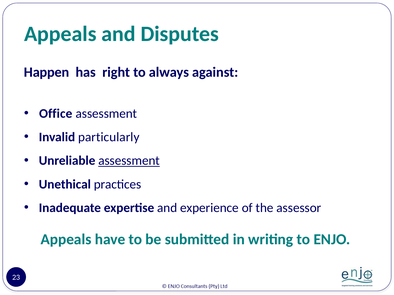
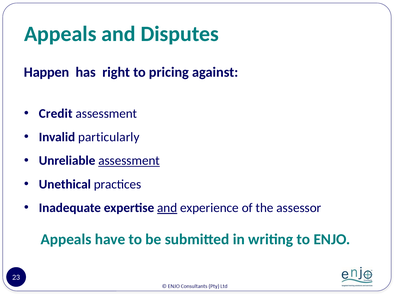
always: always -> pricing
Office: Office -> Credit
and at (167, 208) underline: none -> present
